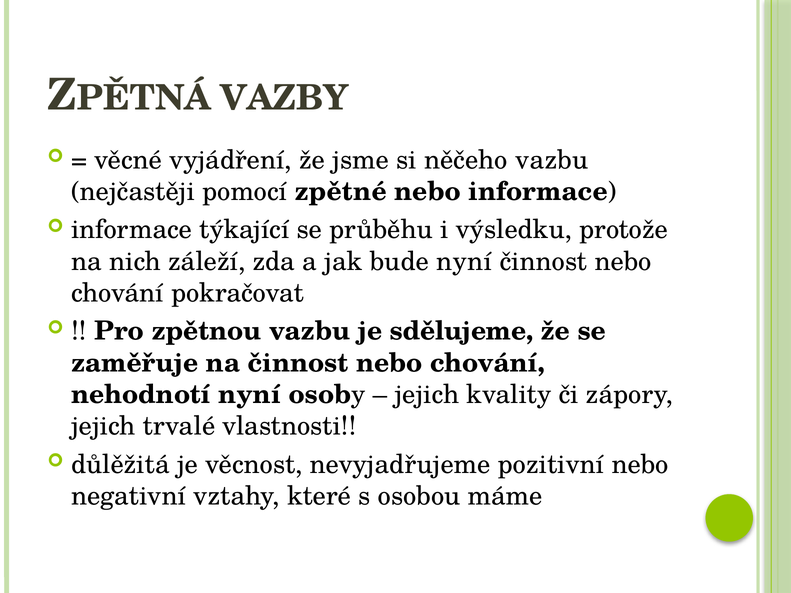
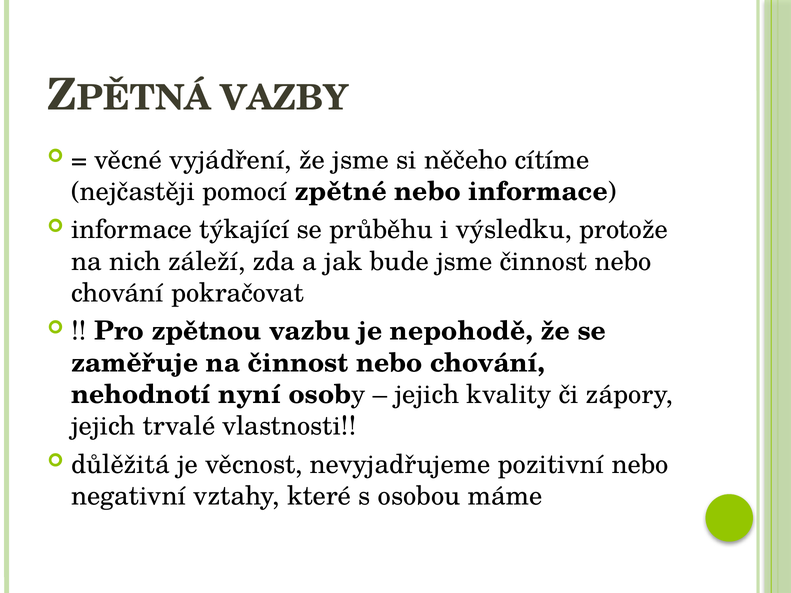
něčeho vazbu: vazbu -> cítíme
bude nyní: nyní -> jsme
sdělujeme: sdělujeme -> nepohodě
